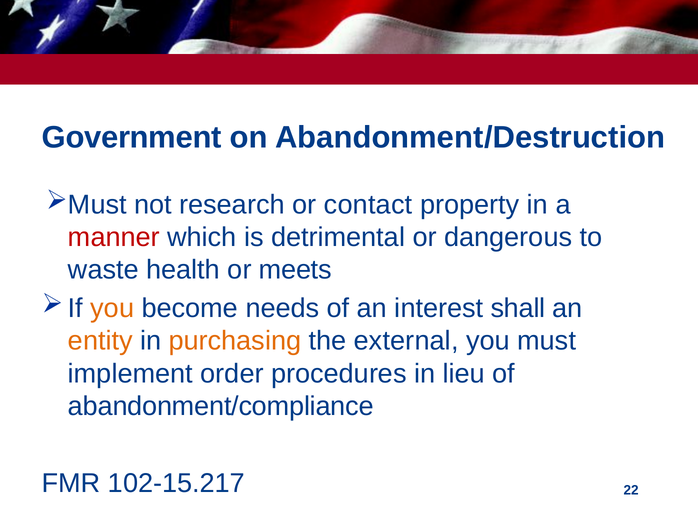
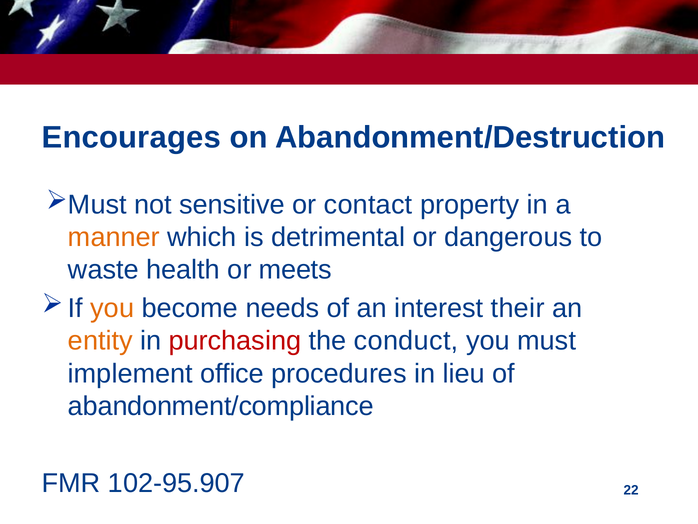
Government: Government -> Encourages
research: research -> sensitive
manner colour: red -> orange
shall: shall -> their
purchasing colour: orange -> red
external: external -> conduct
order: order -> office
102-15.217: 102-15.217 -> 102-95.907
